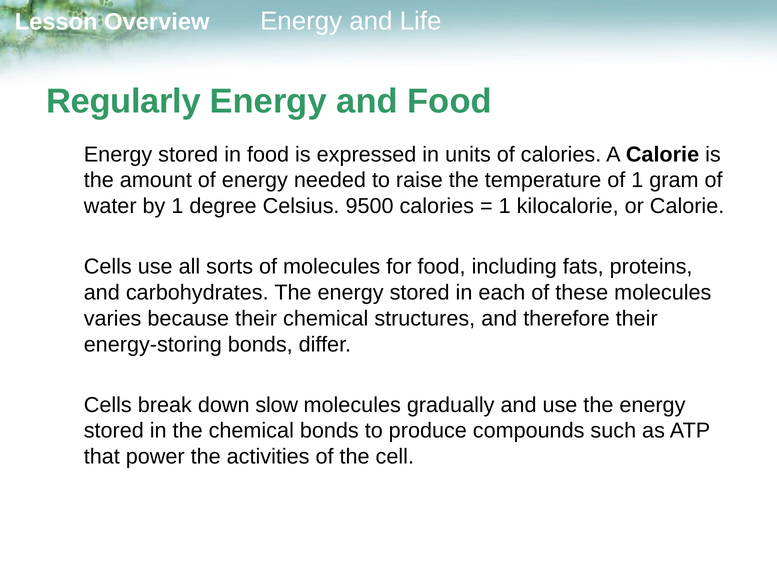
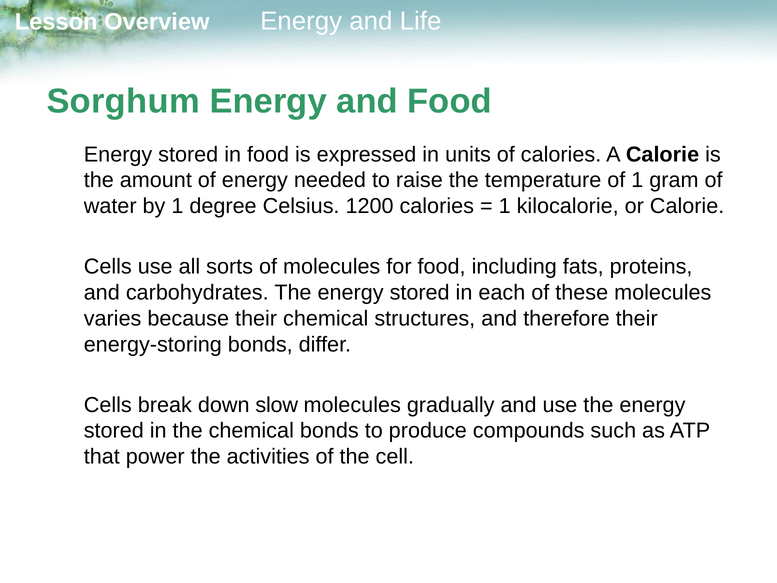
Regularly: Regularly -> Sorghum
9500: 9500 -> 1200
